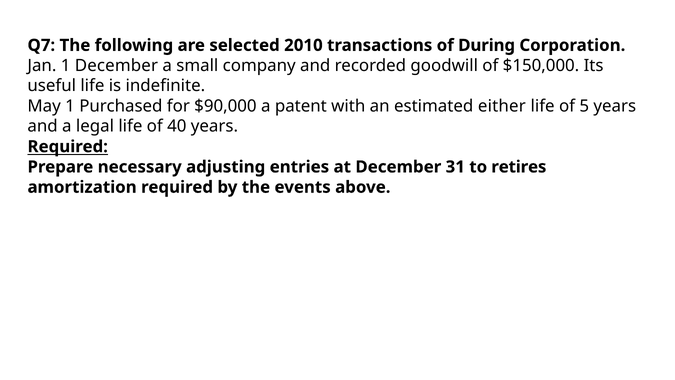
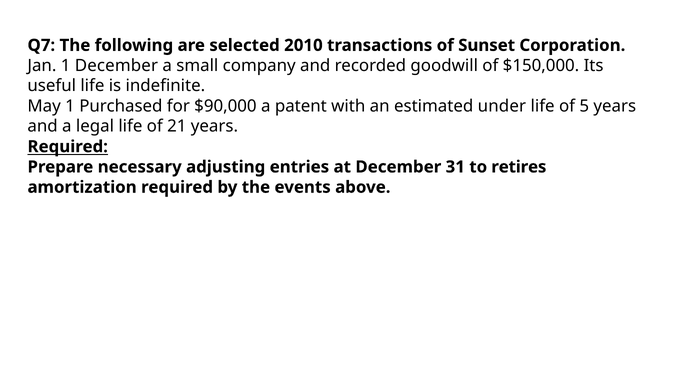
During: During -> Sunset
either: either -> under
40: 40 -> 21
